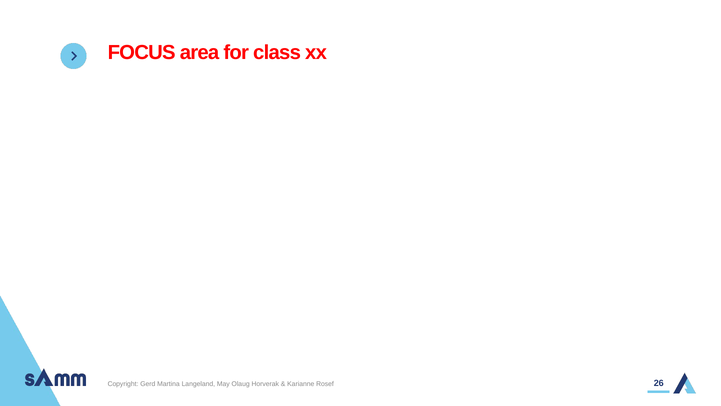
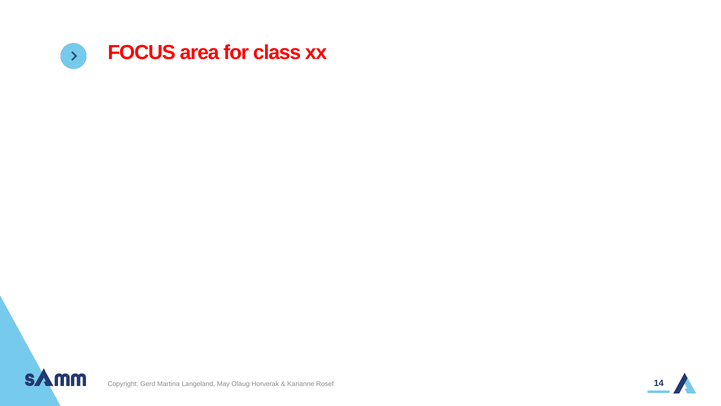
26: 26 -> 14
